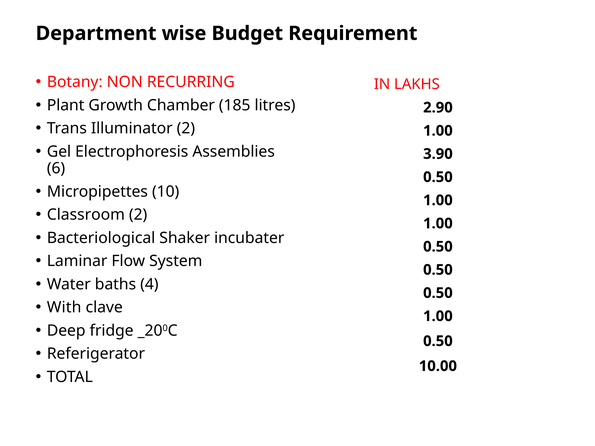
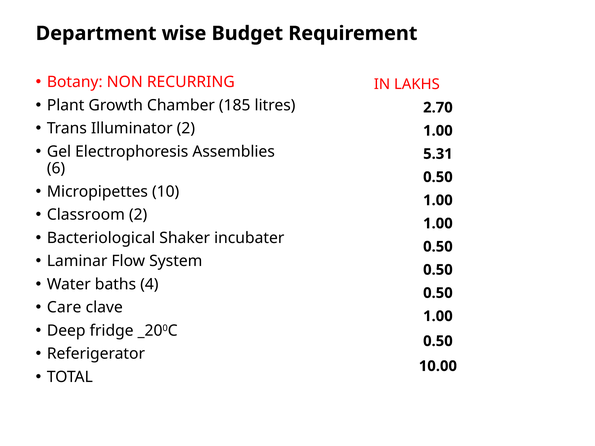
2.90: 2.90 -> 2.70
3.90: 3.90 -> 5.31
With: With -> Care
